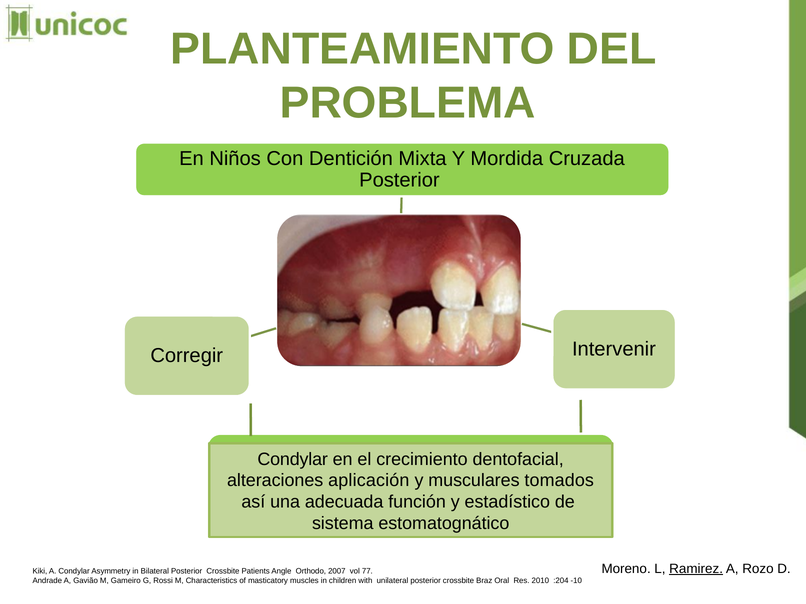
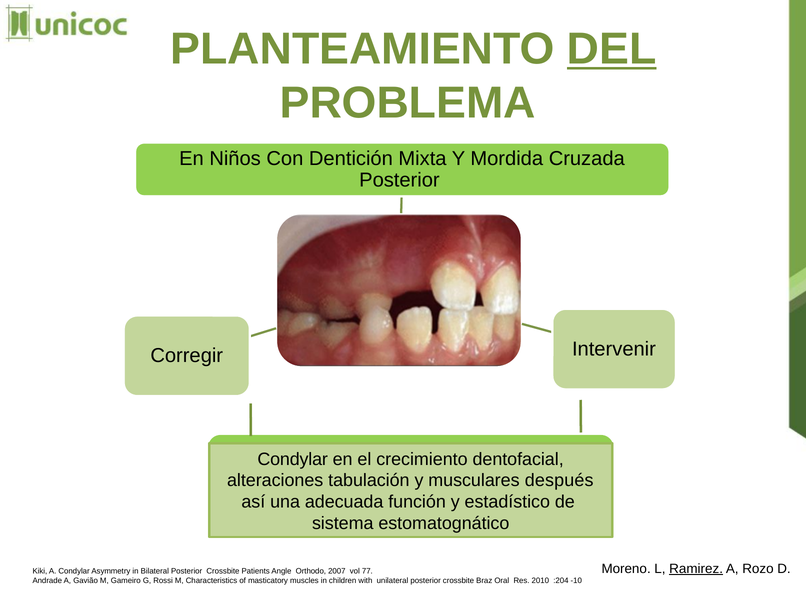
DEL underline: none -> present
aplicación: aplicación -> tabulación
tomados: tomados -> después
